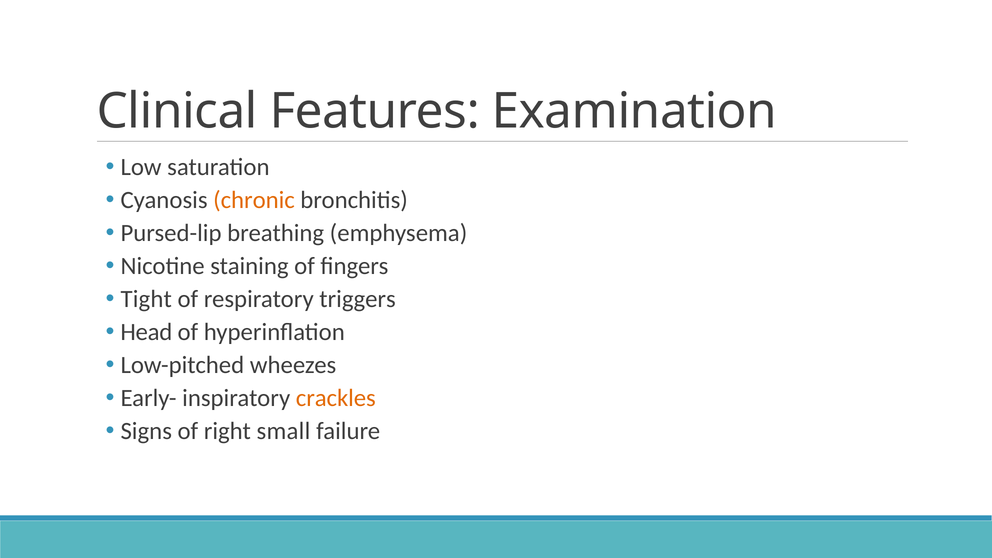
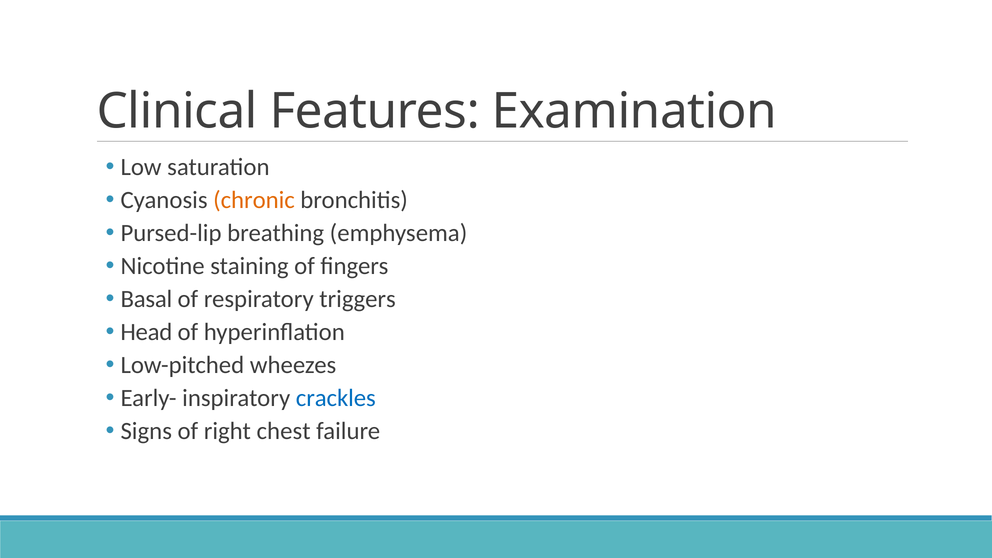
Tight: Tight -> Basal
crackles colour: orange -> blue
small: small -> chest
